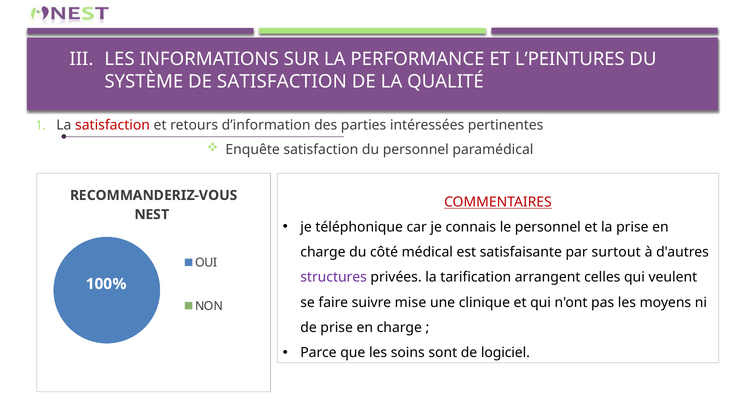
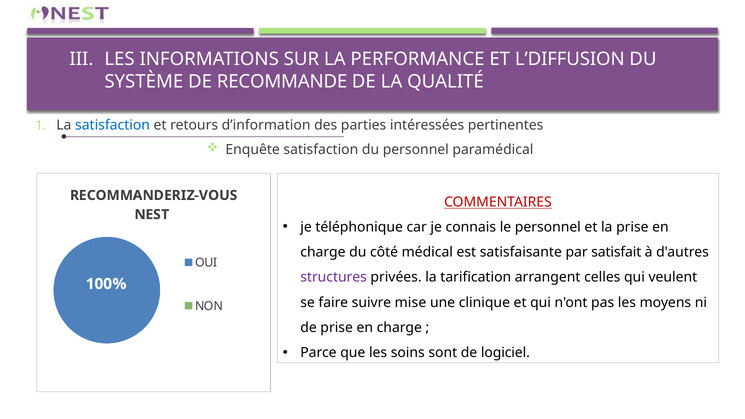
L’PEINTURES: L’PEINTURES -> L’DIFFUSION
DE SATISFACTION: SATISFACTION -> RECOMMANDE
satisfaction at (113, 125) colour: red -> blue
surtout: surtout -> satisfait
